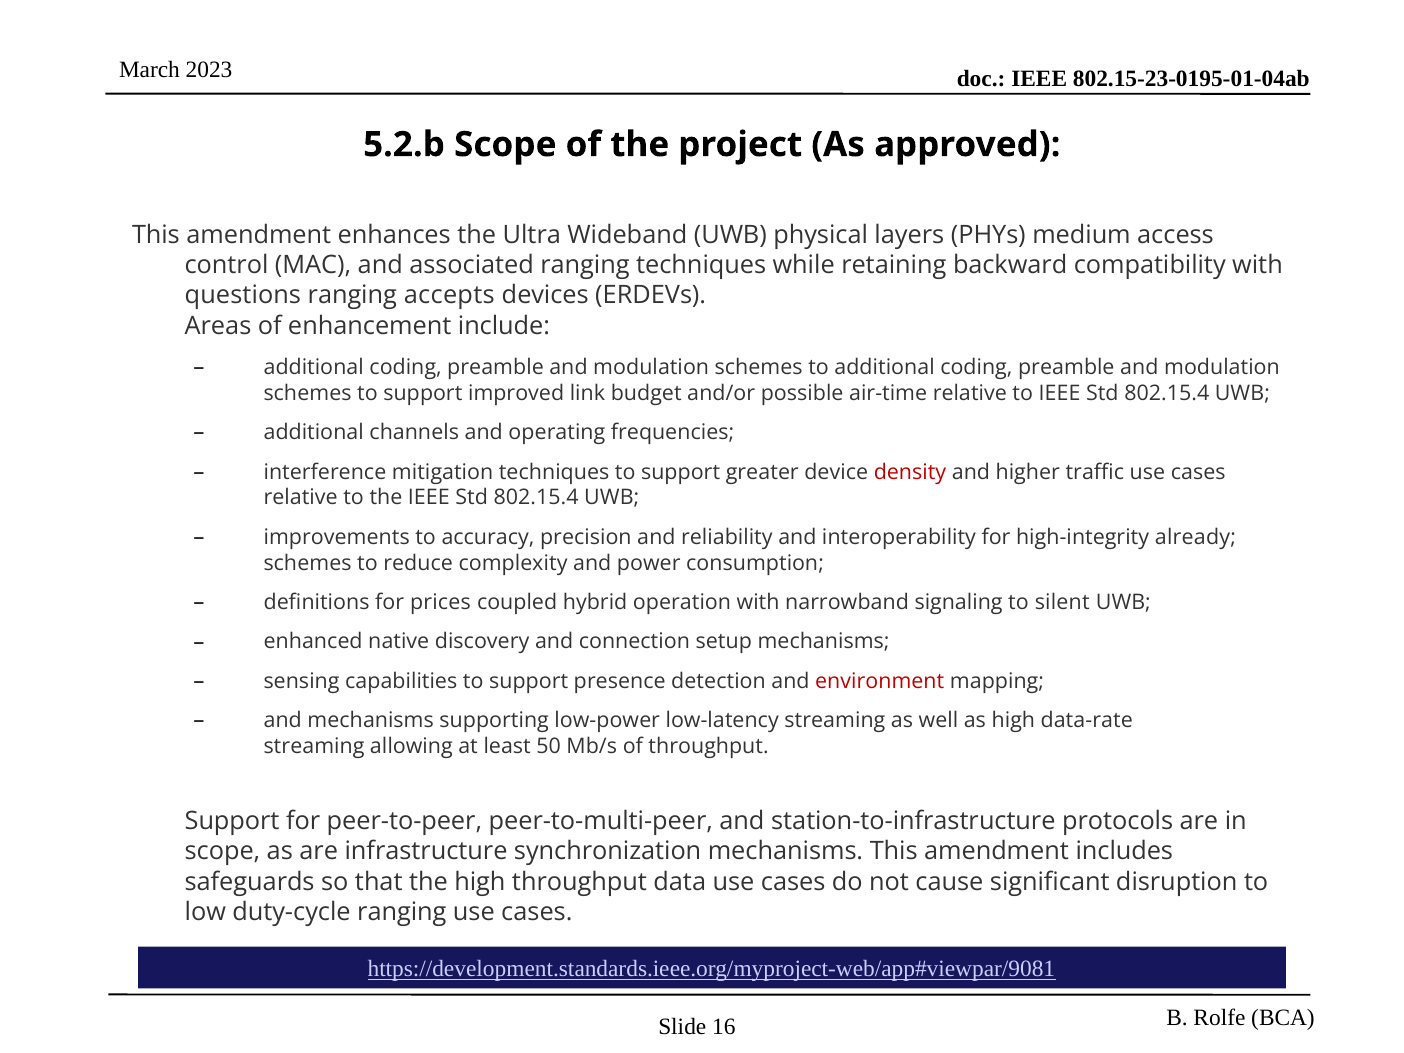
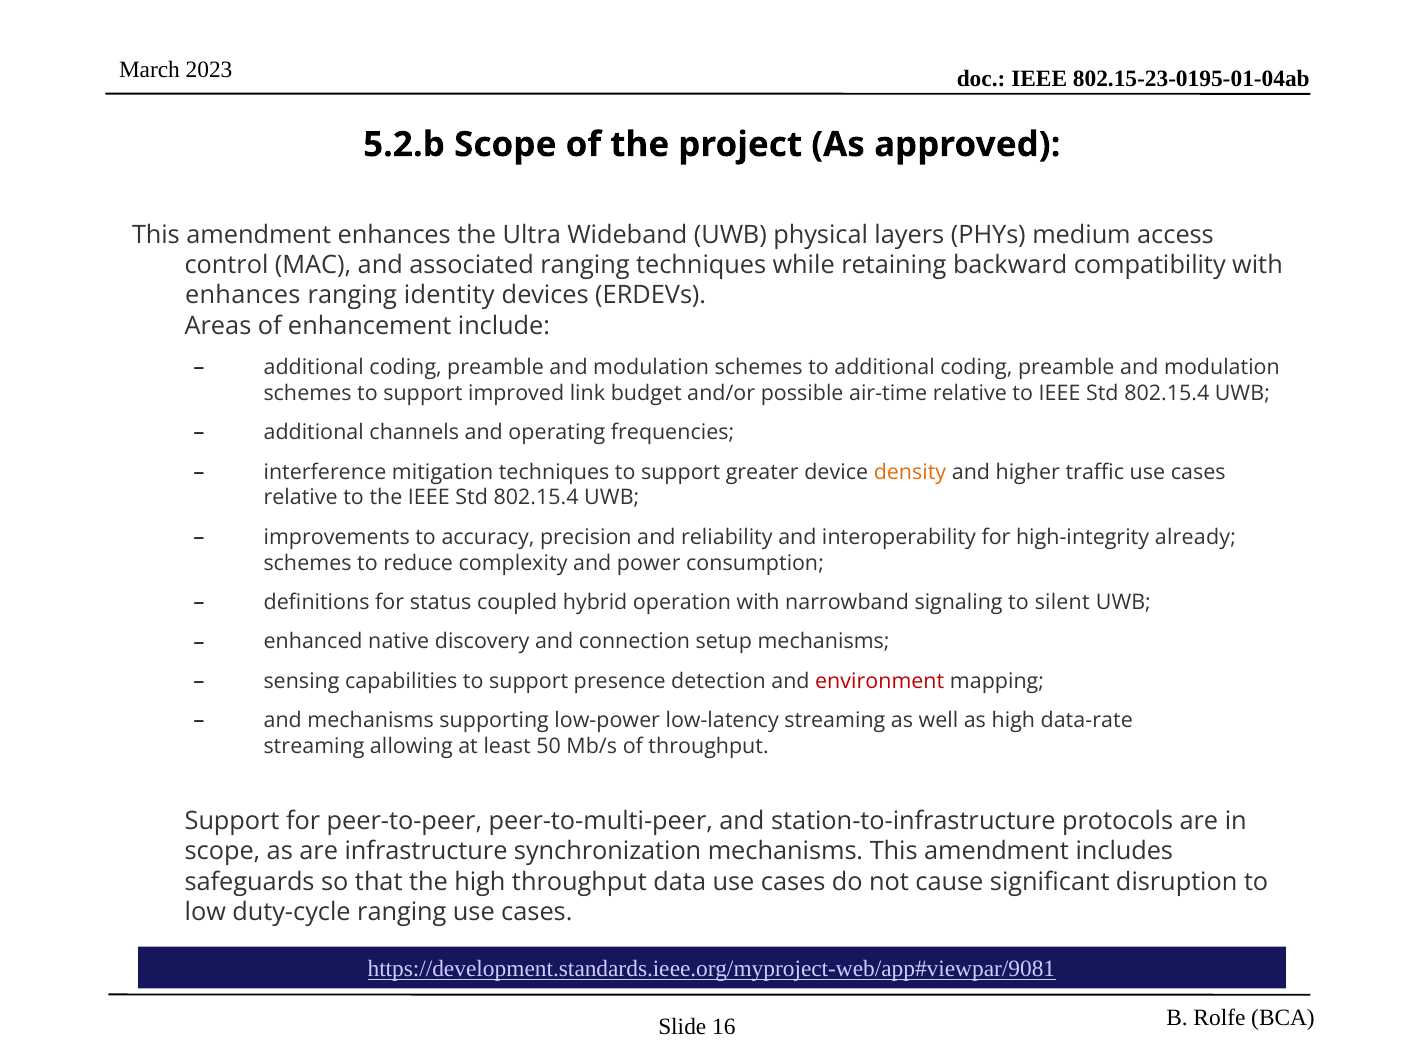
questions at (243, 296): questions -> enhances
accepts: accepts -> identity
density colour: red -> orange
prices: prices -> status
